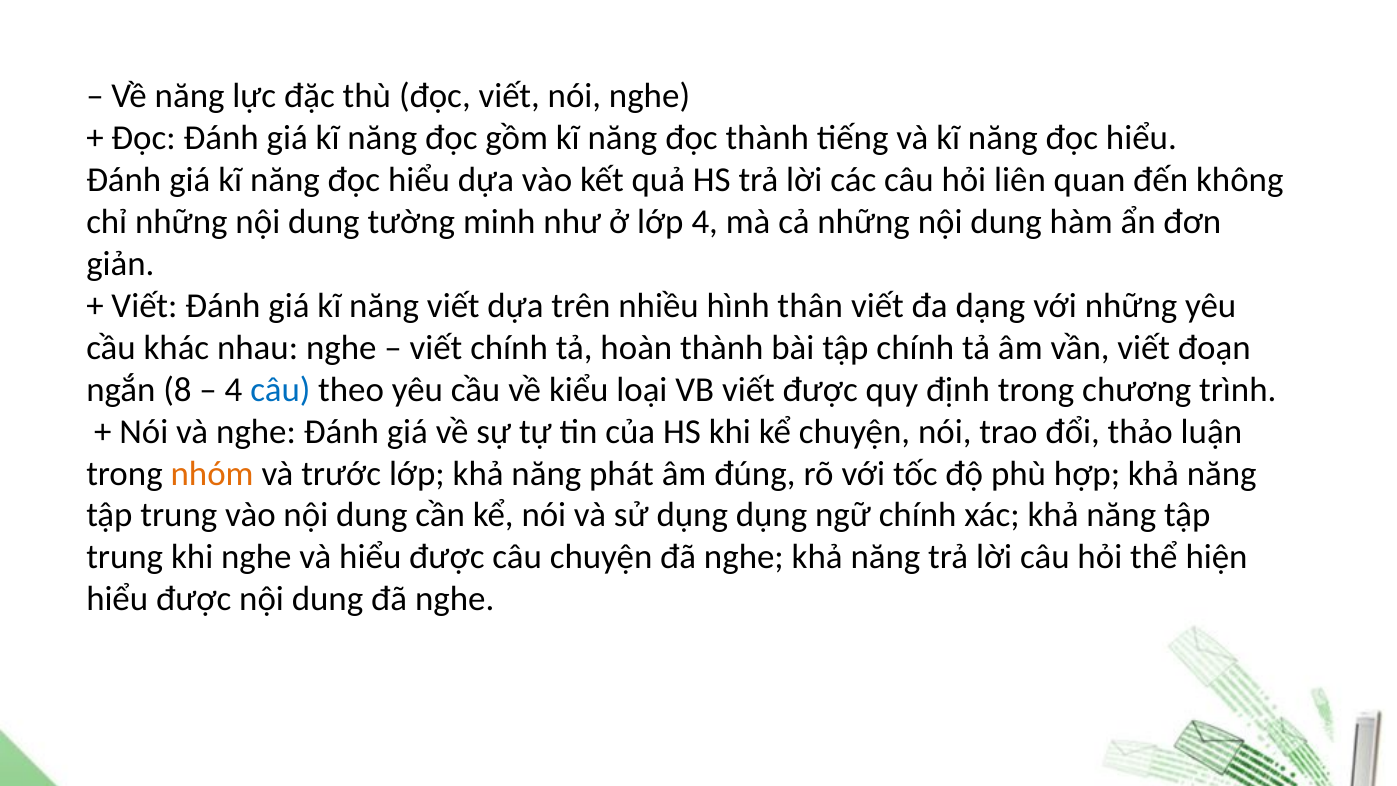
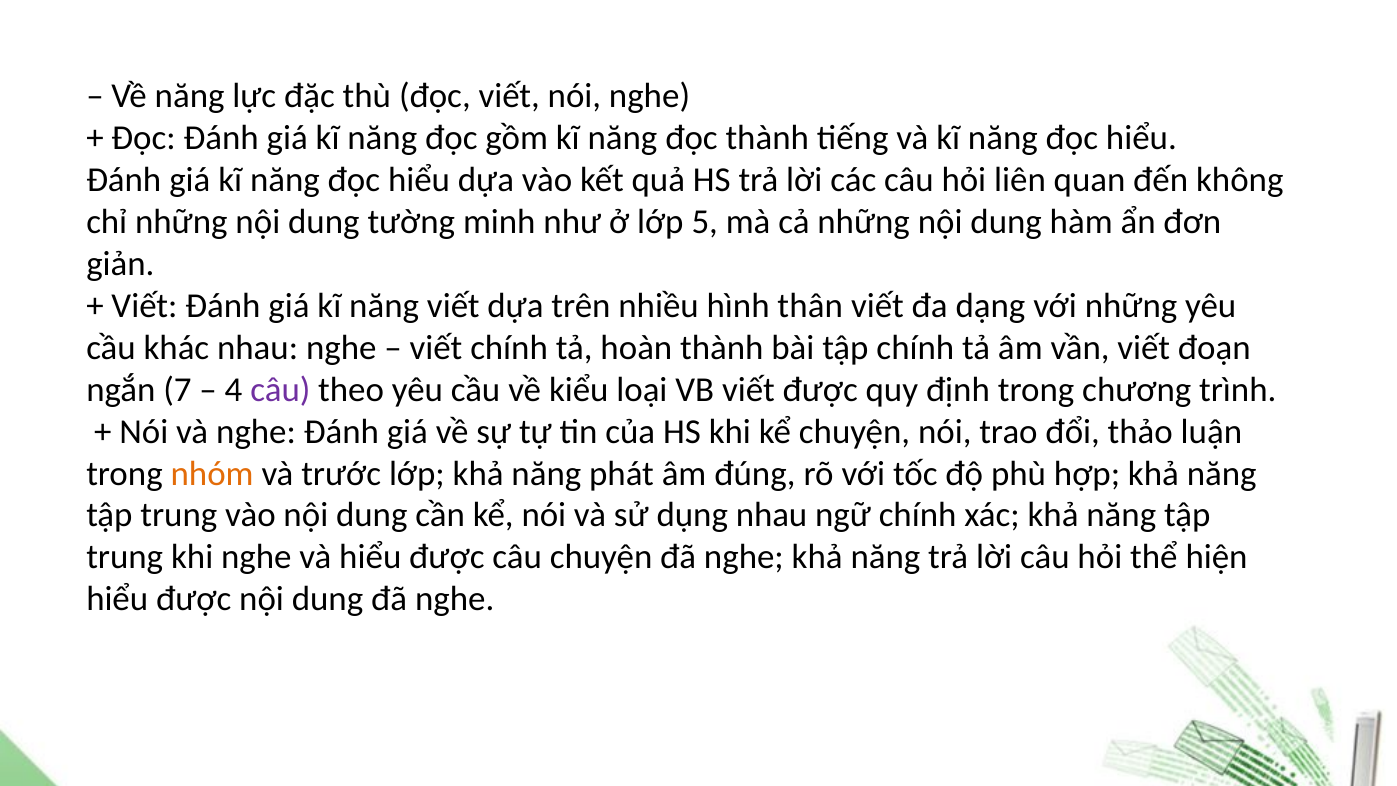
lớp 4: 4 -> 5
8: 8 -> 7
câu at (280, 390) colour: blue -> purple
dụng dụng: dụng -> nhau
